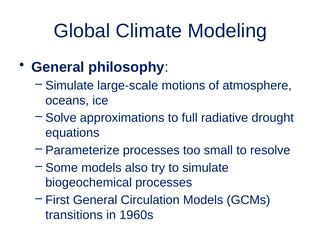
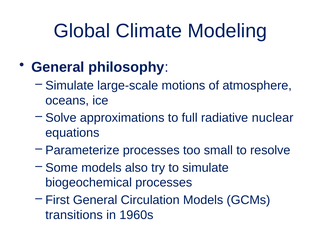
drought: drought -> nuclear
